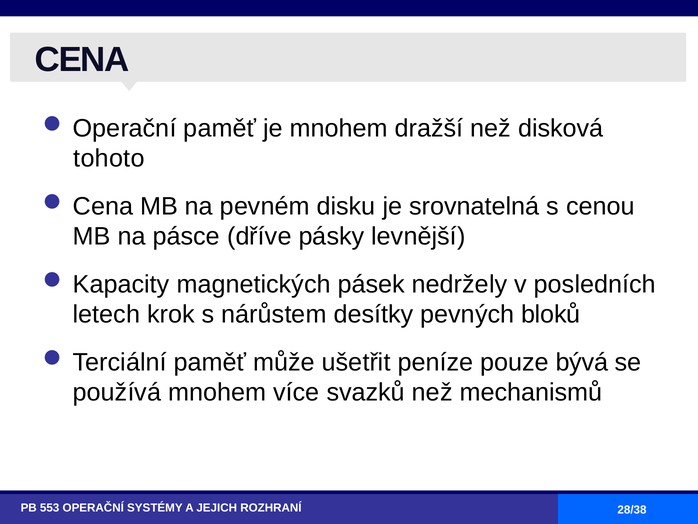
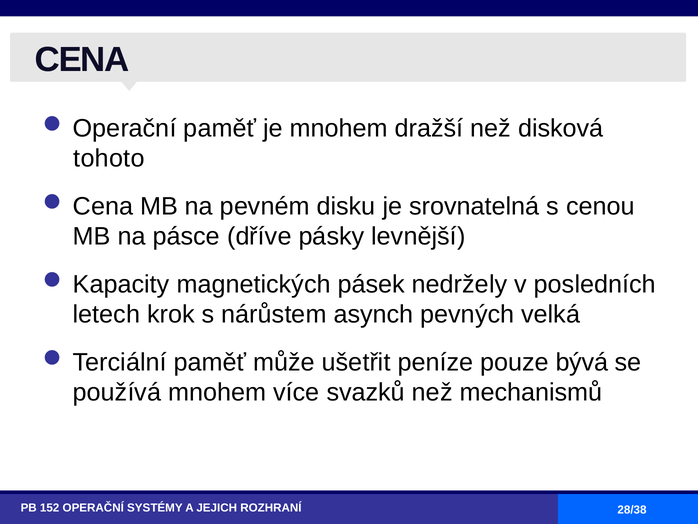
desítky: desítky -> asynch
bloků: bloků -> velká
553: 553 -> 152
